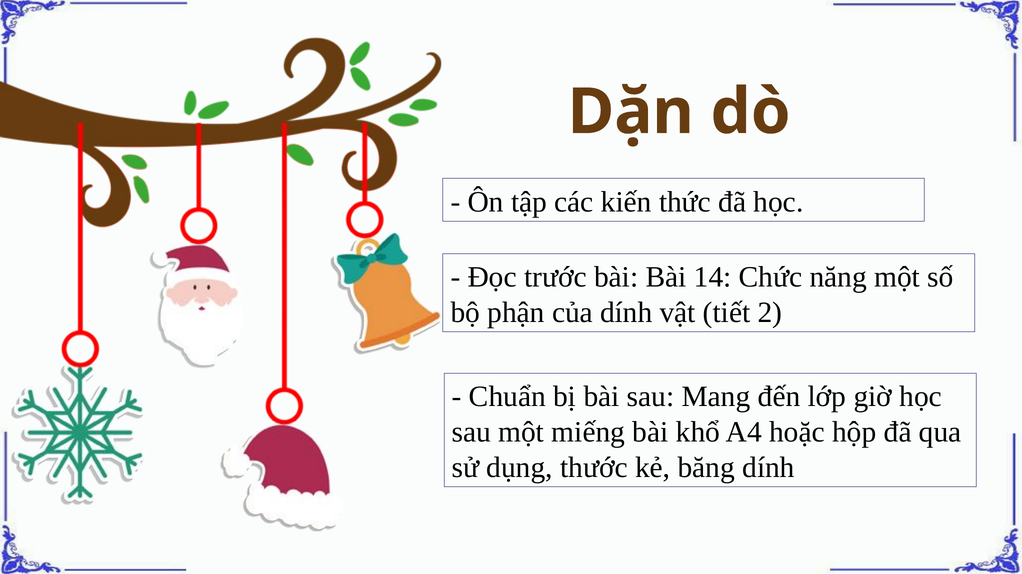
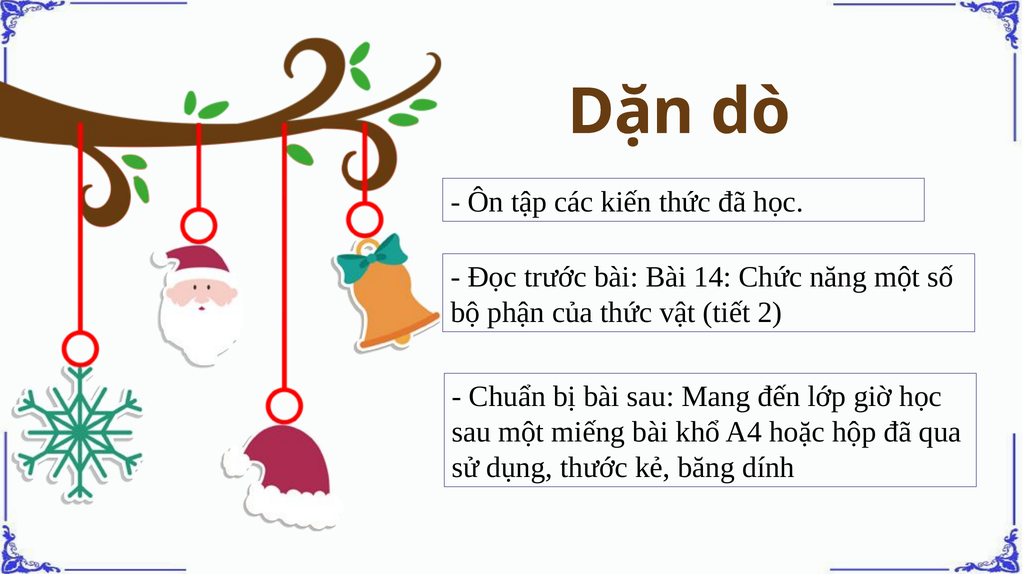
của dính: dính -> thức
